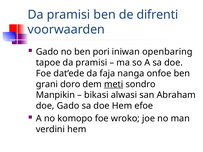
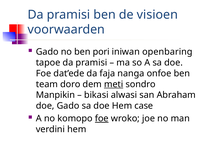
difrenti: difrenti -> visioen
grani: grani -> team
efoe: efoe -> case
foe at (102, 119) underline: none -> present
